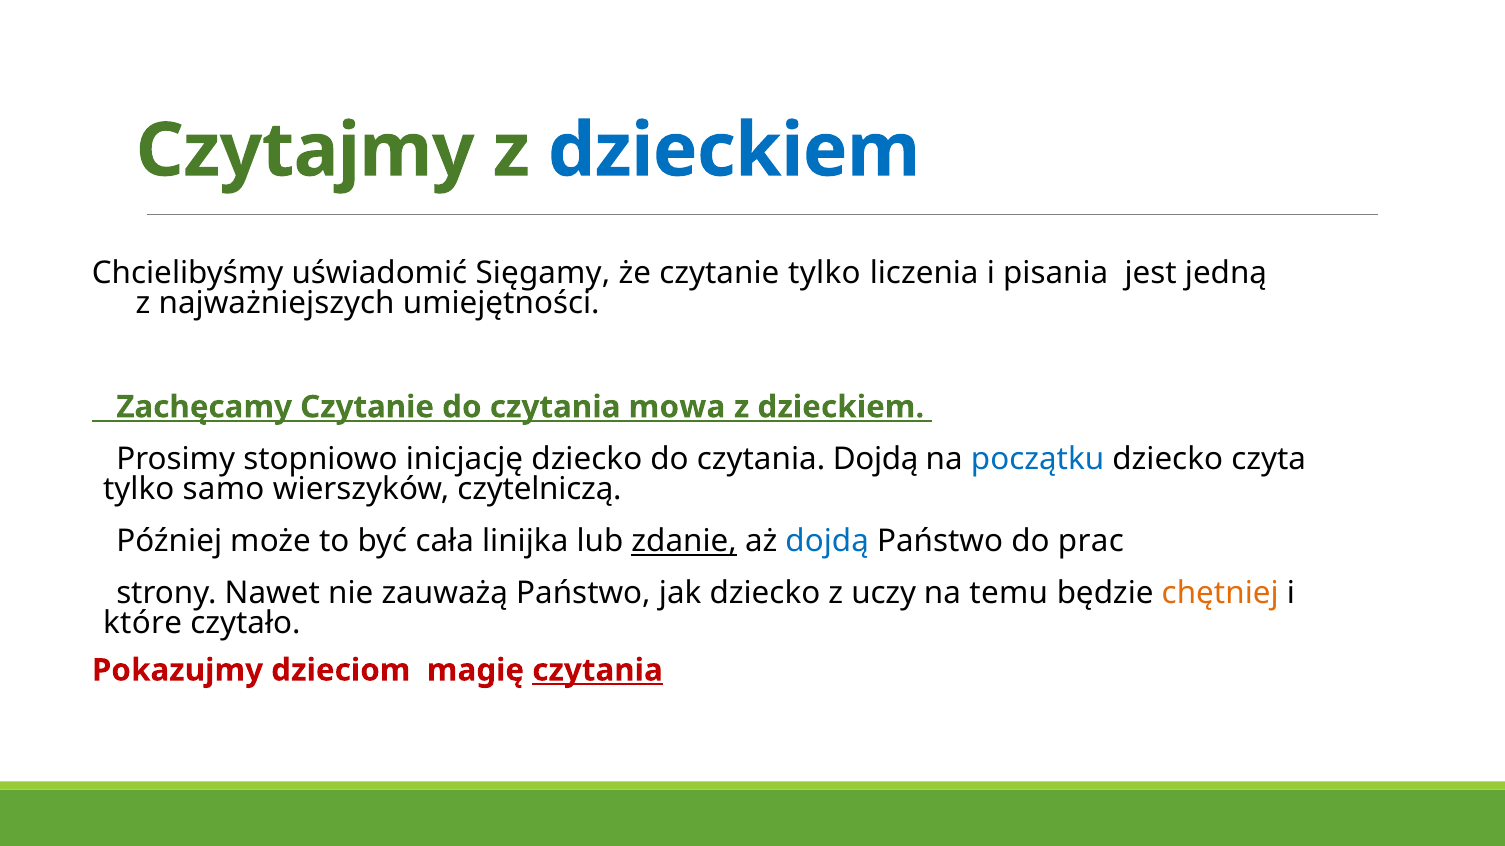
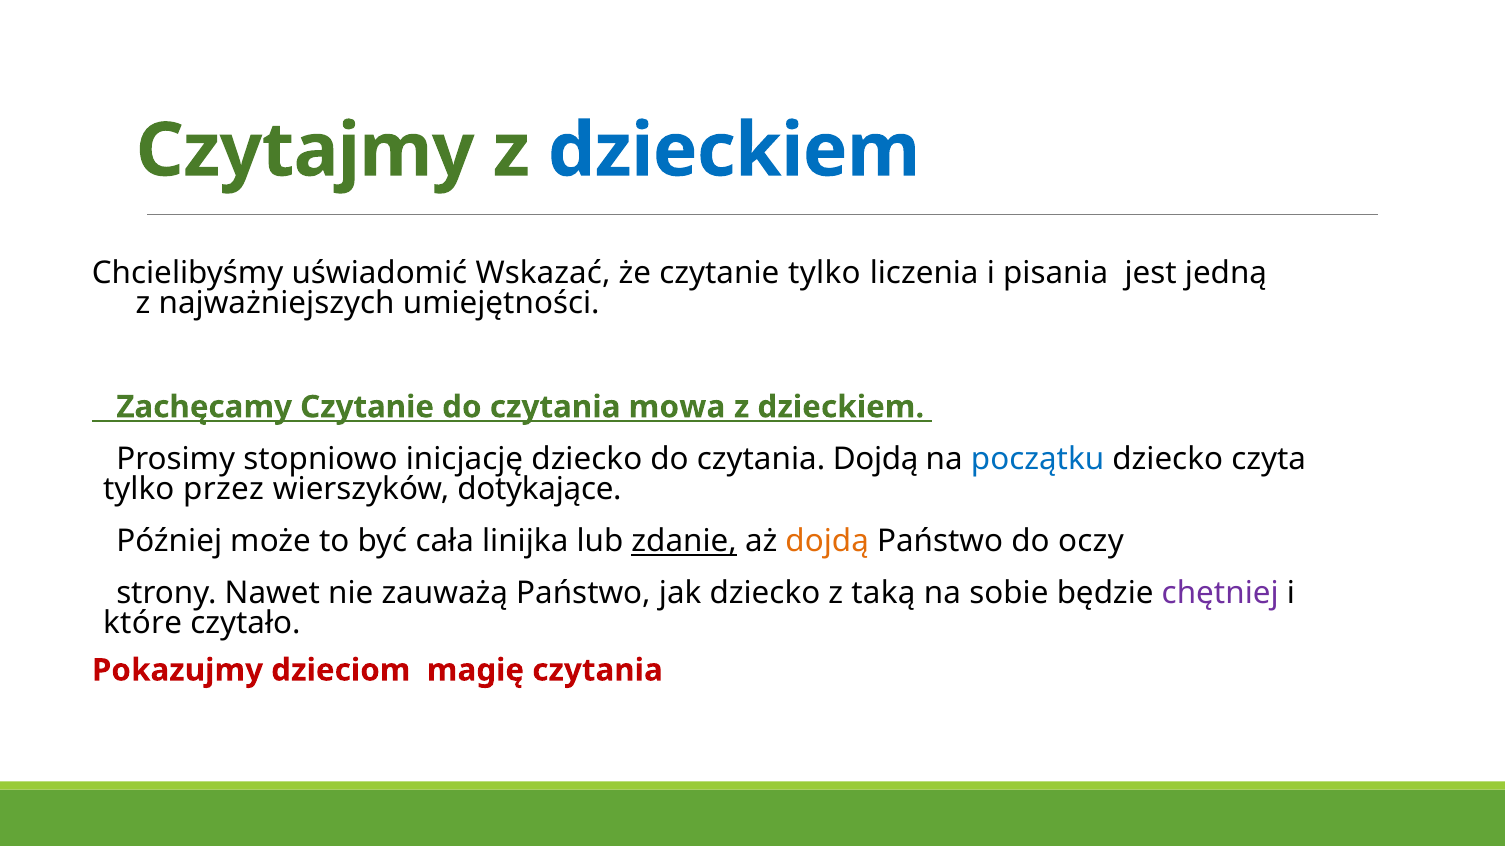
Sięgamy: Sięgamy -> Wskazać
samo: samo -> przez
czytelniczą: czytelniczą -> dotykające
dojdą at (827, 542) colour: blue -> orange
prac: prac -> oczy
uczy: uczy -> taką
temu: temu -> sobie
chętniej colour: orange -> purple
czytania at (598, 671) underline: present -> none
